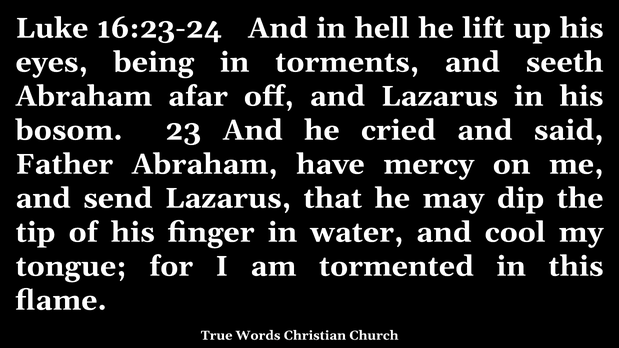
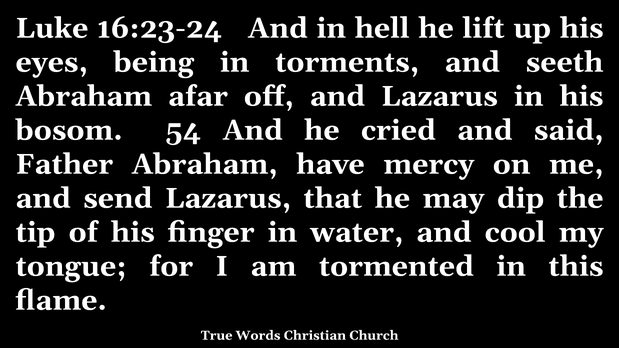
23: 23 -> 54
